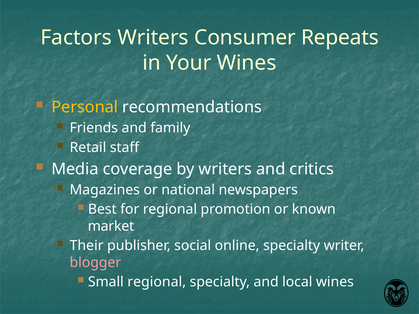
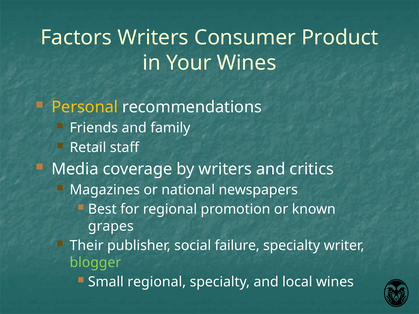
Repeats: Repeats -> Product
market: market -> grapes
online: online -> failure
blogger colour: pink -> light green
